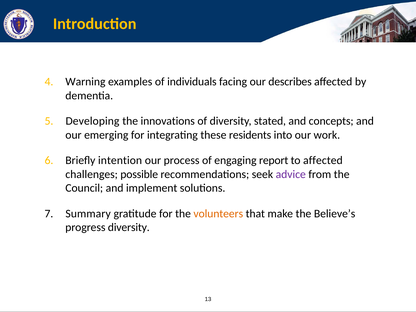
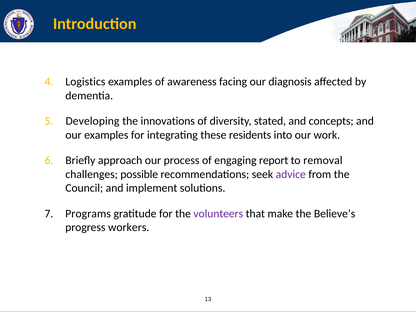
Warning: Warning -> Logistics
individuals: individuals -> awareness
describes: describes -> diagnosis
our emerging: emerging -> examples
intention: intention -> approach
to affected: affected -> removal
Summary: Summary -> Programs
volunteers colour: orange -> purple
progress diversity: diversity -> workers
